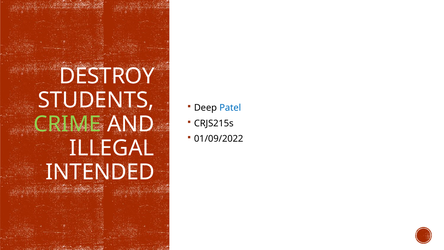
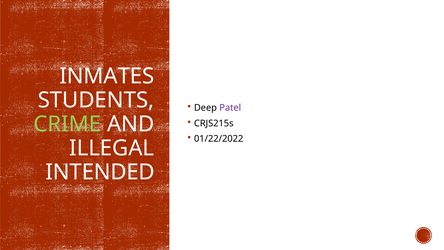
DESTROY: DESTROY -> INMATES
Patel colour: blue -> purple
01/09/2022: 01/09/2022 -> 01/22/2022
